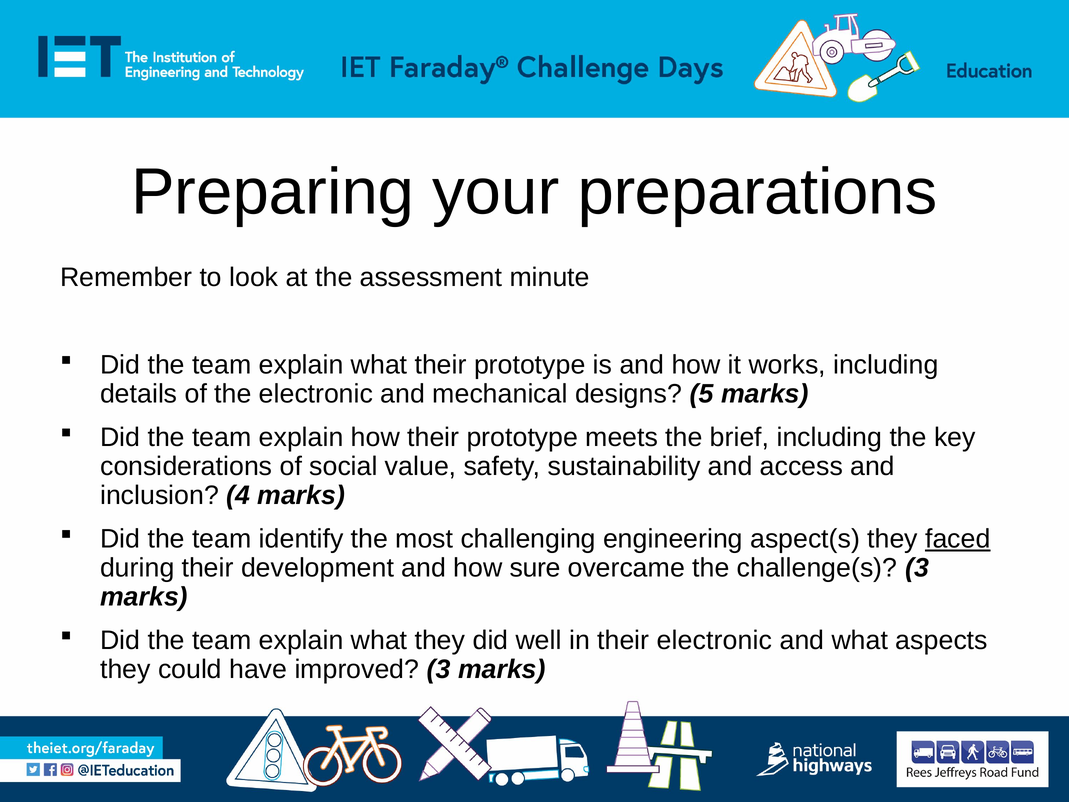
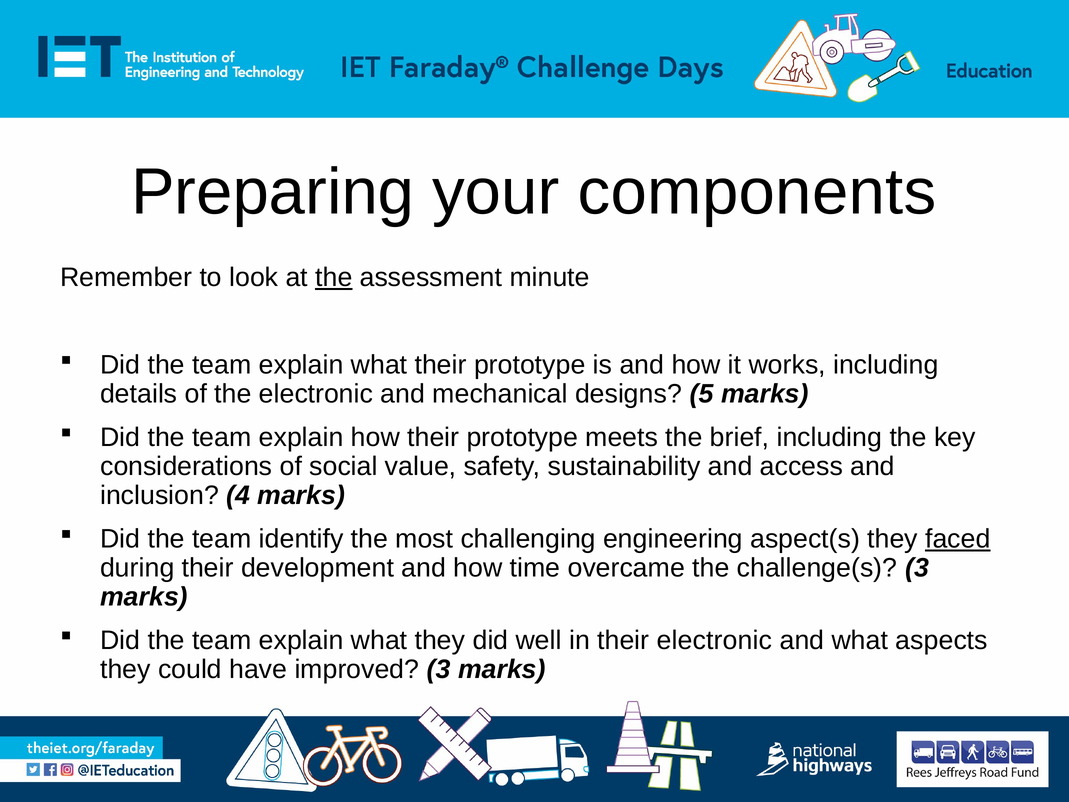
preparations: preparations -> components
the at (334, 277) underline: none -> present
sure: sure -> time
